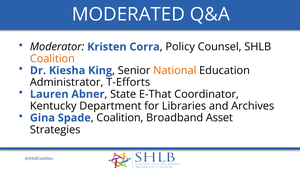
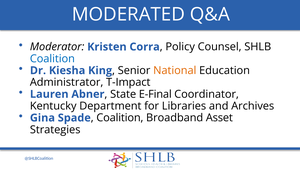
Coalition at (52, 59) colour: orange -> blue
T-Efforts: T-Efforts -> T-Impact
E-That: E-That -> E-Final
